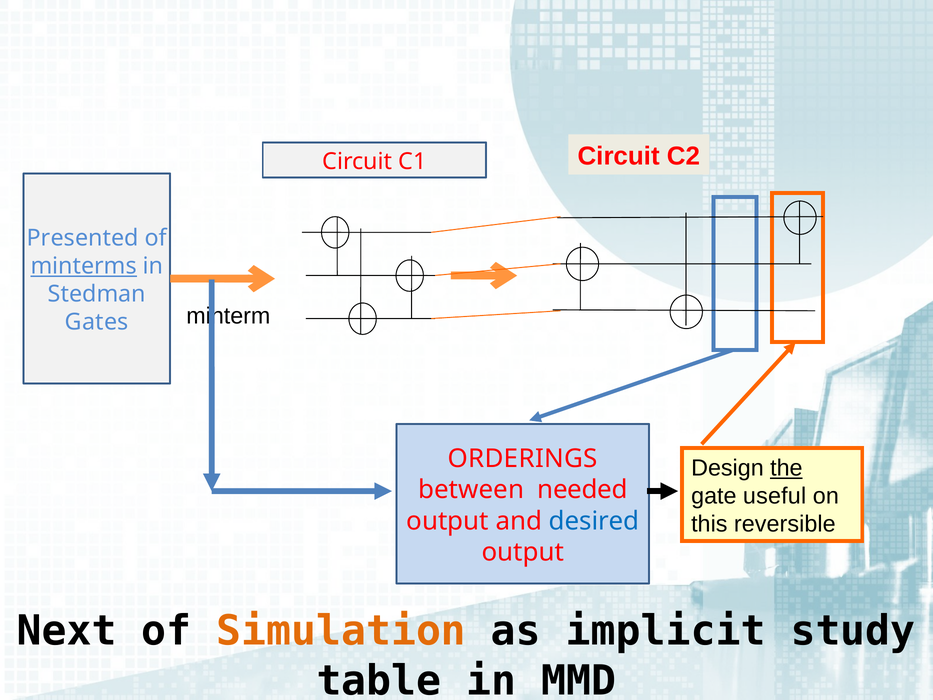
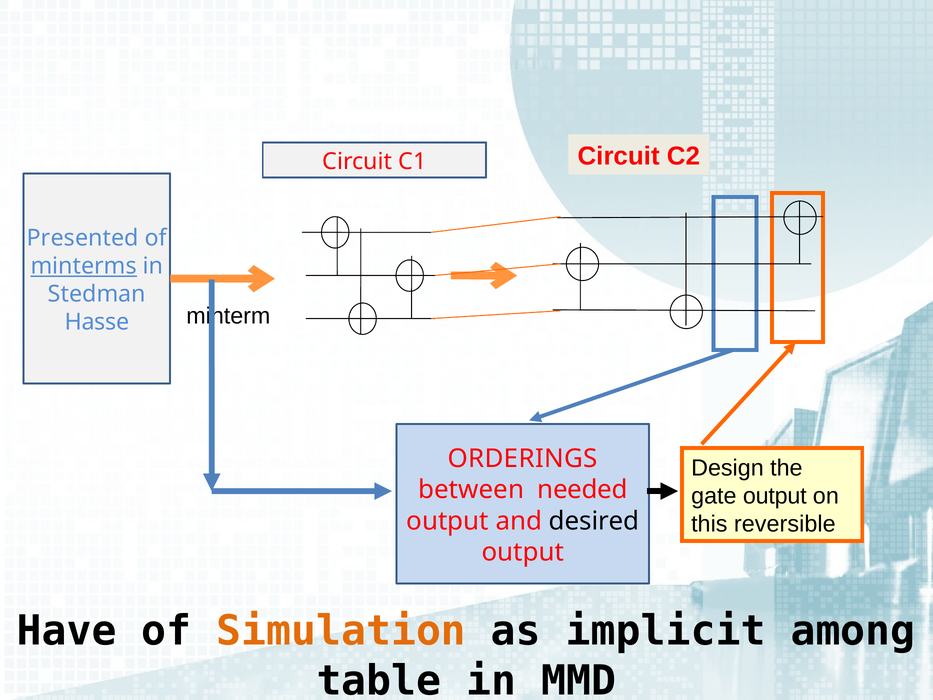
Gates: Gates -> Hasse
the underline: present -> none
gate useful: useful -> output
desired colour: blue -> black
Next: Next -> Have
study: study -> among
